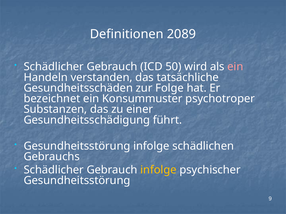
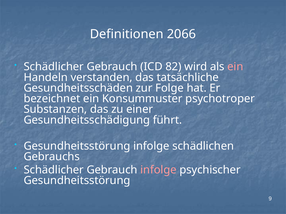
2089: 2089 -> 2066
50: 50 -> 82
infolge at (158, 170) colour: yellow -> pink
